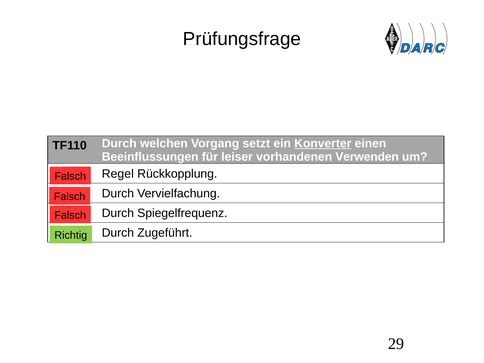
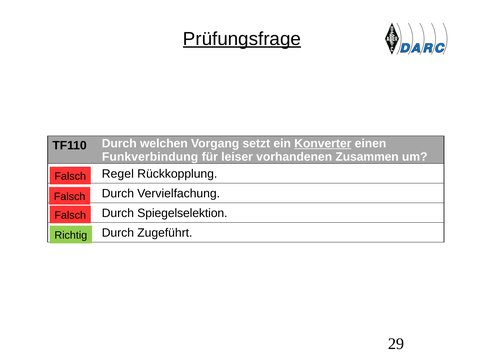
Prüfungsfrage underline: none -> present
Beeinflussungen: Beeinflussungen -> Funkverbindung
Verwenden: Verwenden -> Zusammen
Spiegelfrequenz: Spiegelfrequenz -> Spiegelselektion
